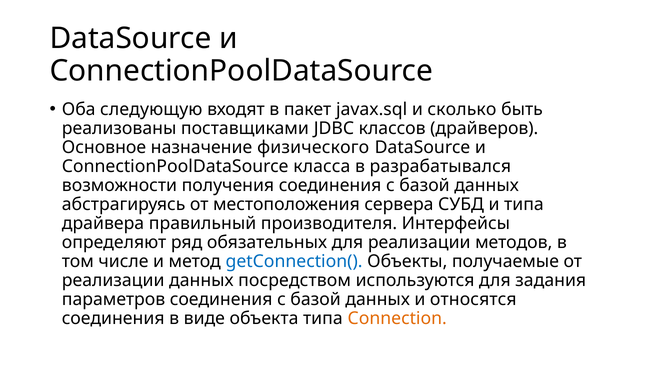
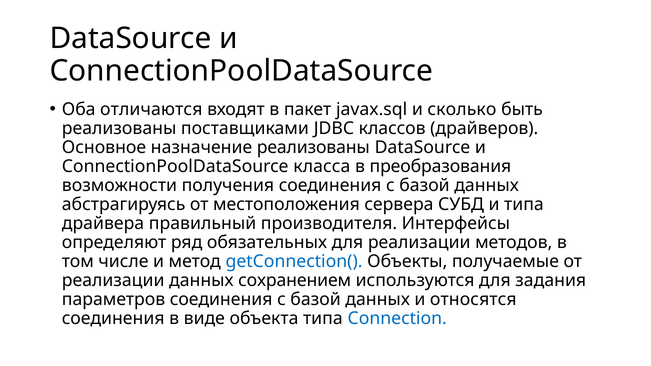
следующую: следующую -> отличаются
назначение физического: физического -> реализованы
разрабатывался: разрабатывался -> преобразования
посредством: посредством -> сохранением
Connection colour: orange -> blue
